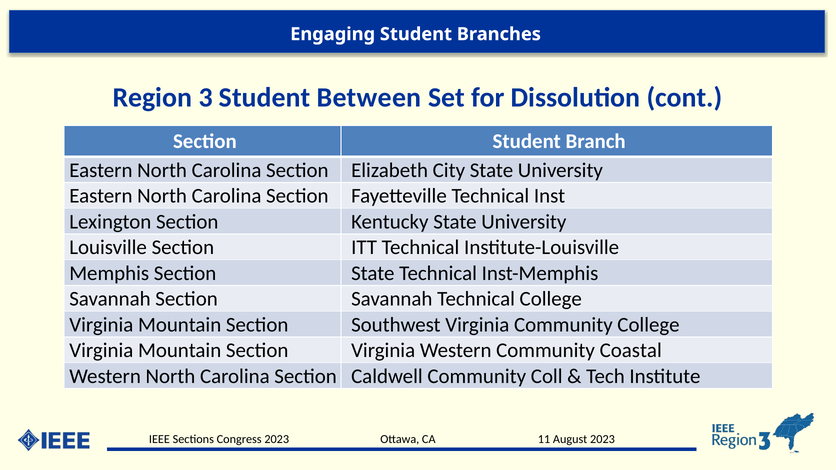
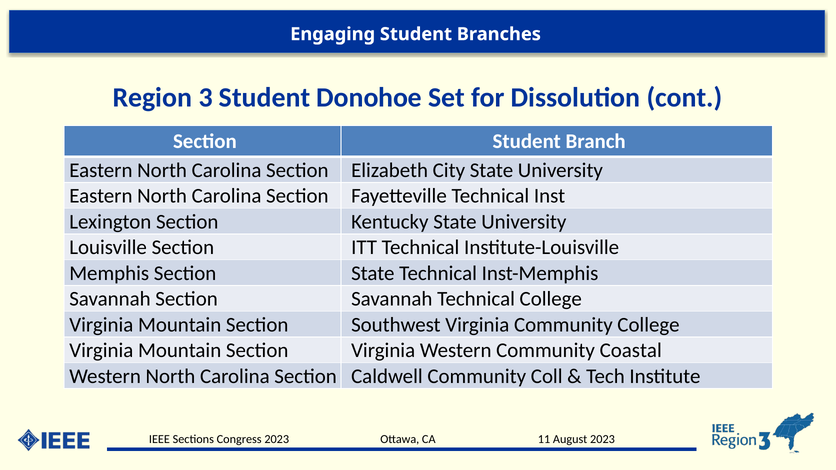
Between: Between -> Donohoe
